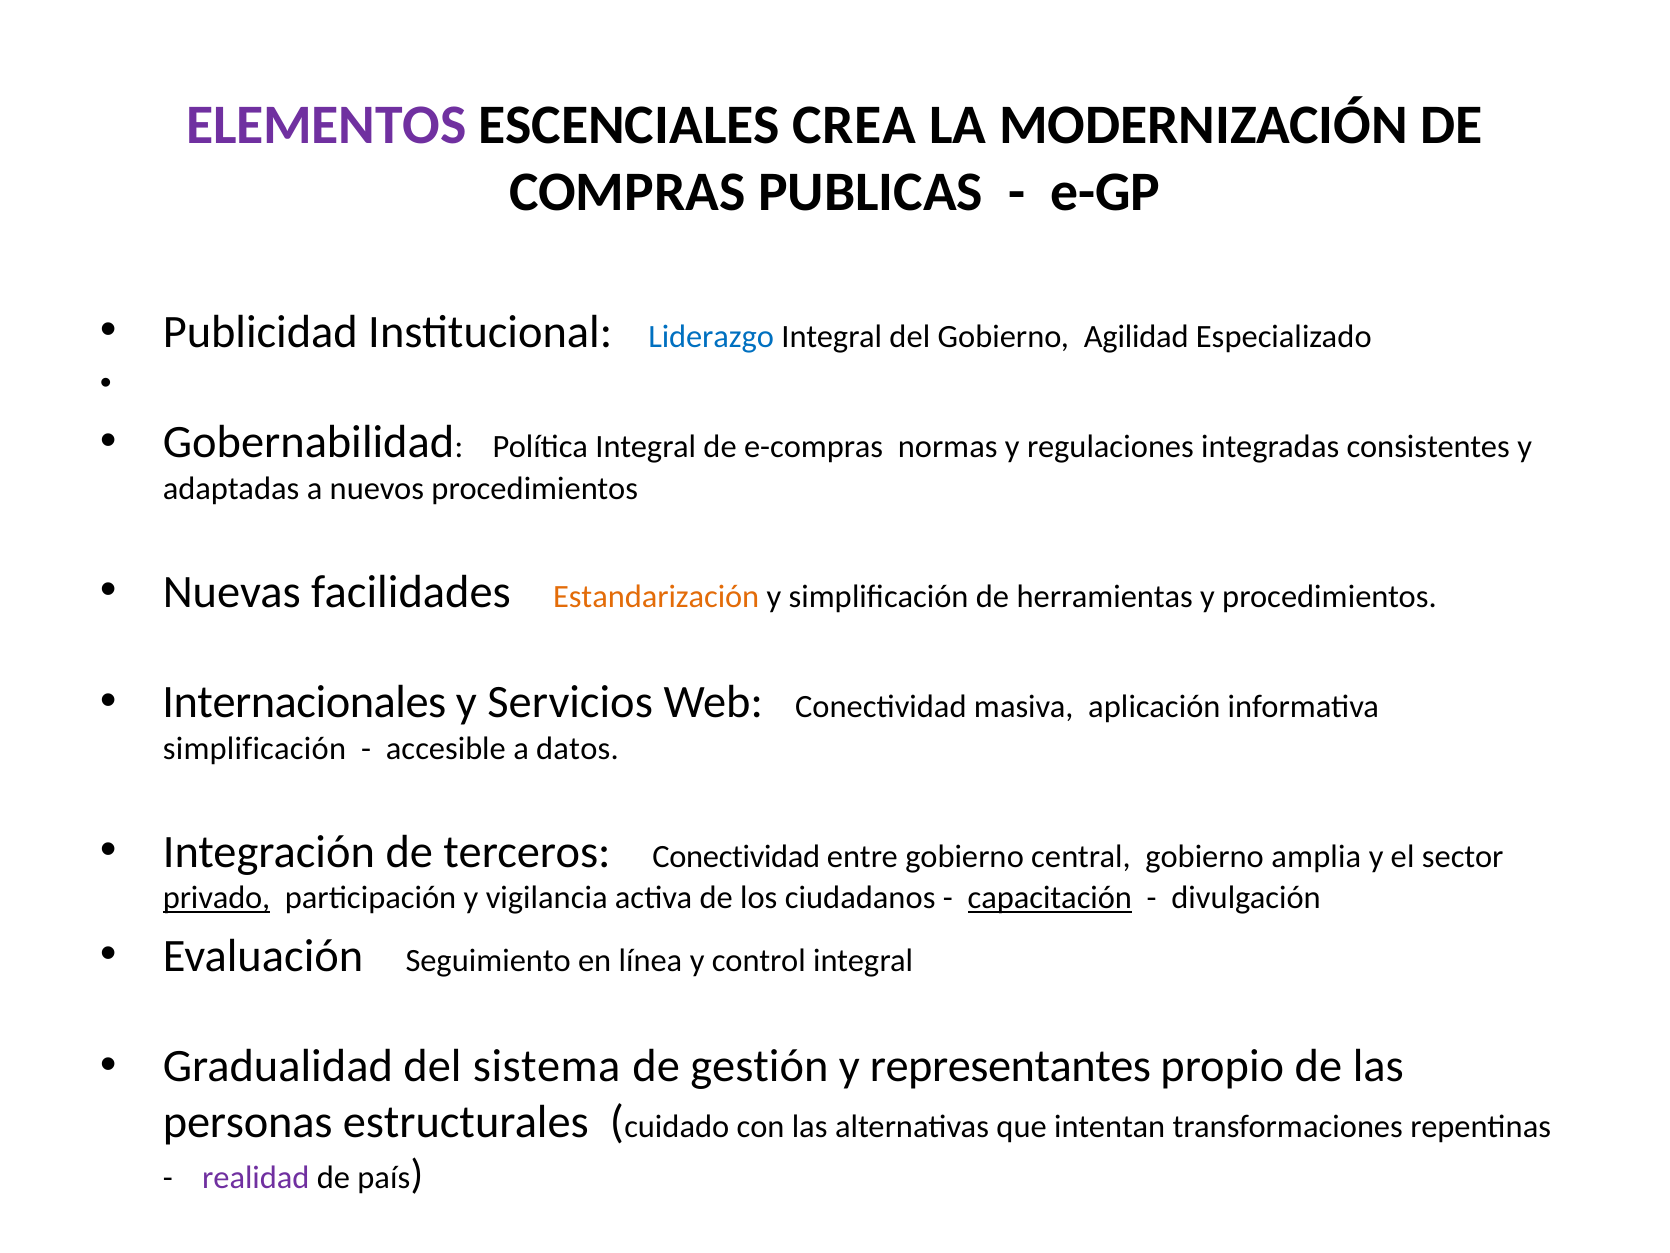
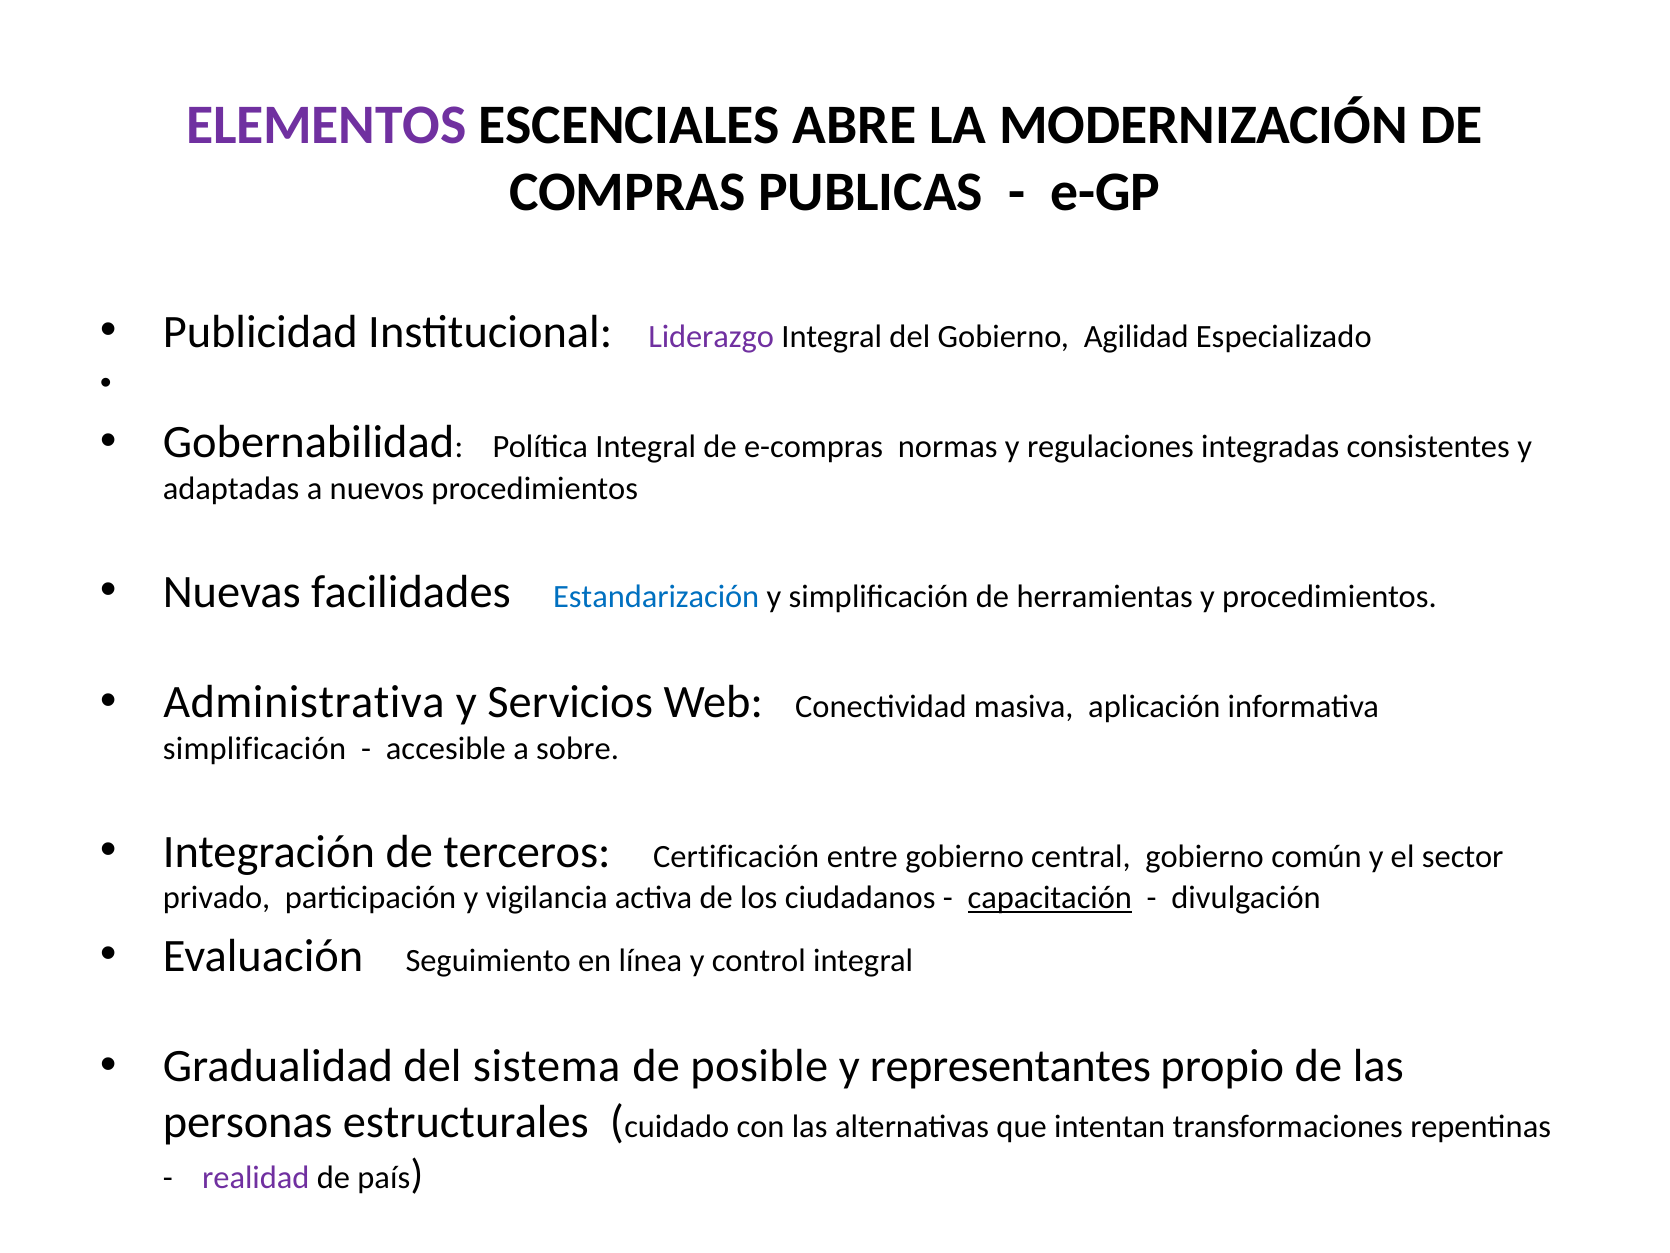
CREA: CREA -> ABRE
Liderazgo colour: blue -> purple
Estandarización colour: orange -> blue
Internacionales: Internacionales -> Administrativa
datos: datos -> sobre
terceros Conectividad: Conectividad -> Certificación
amplia: amplia -> común
privado underline: present -> none
gestión: gestión -> posible
